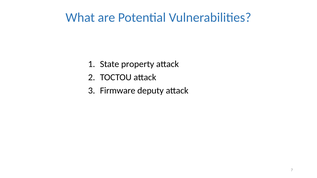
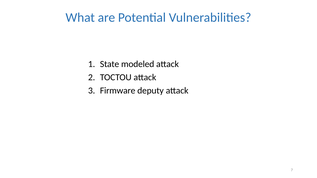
property: property -> modeled
